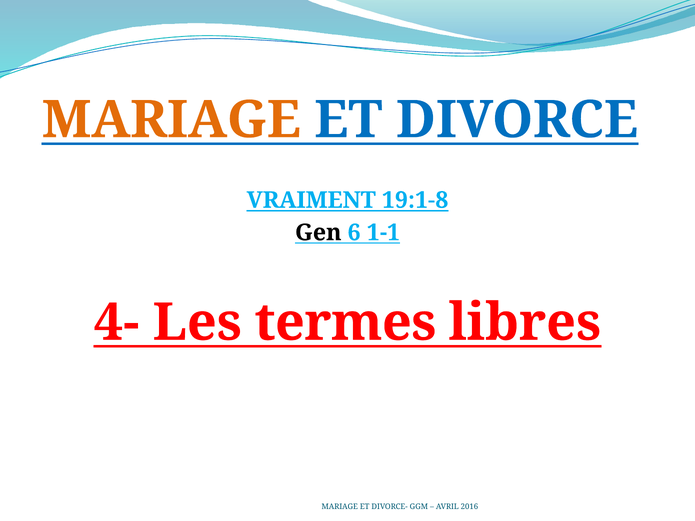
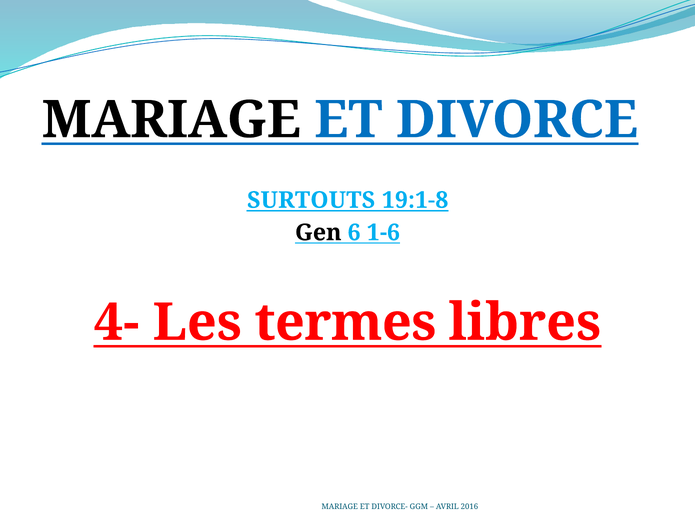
MARIAGE at (171, 120) colour: orange -> black
VRAIMENT: VRAIMENT -> SURTOUTS
1-1: 1-1 -> 1-6
